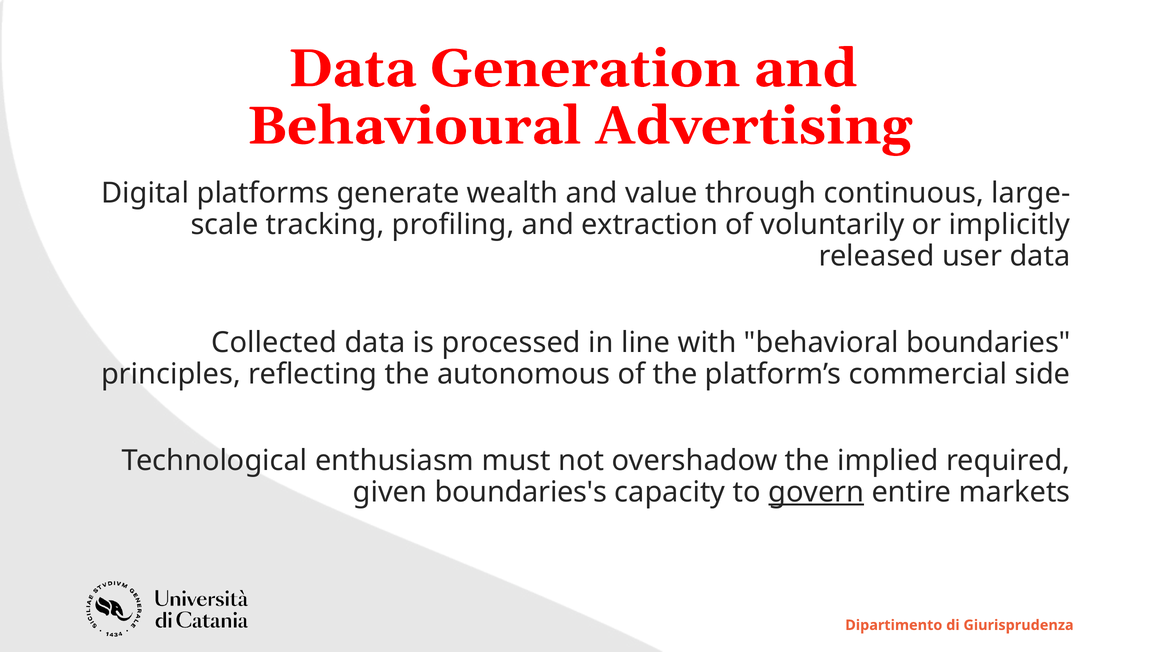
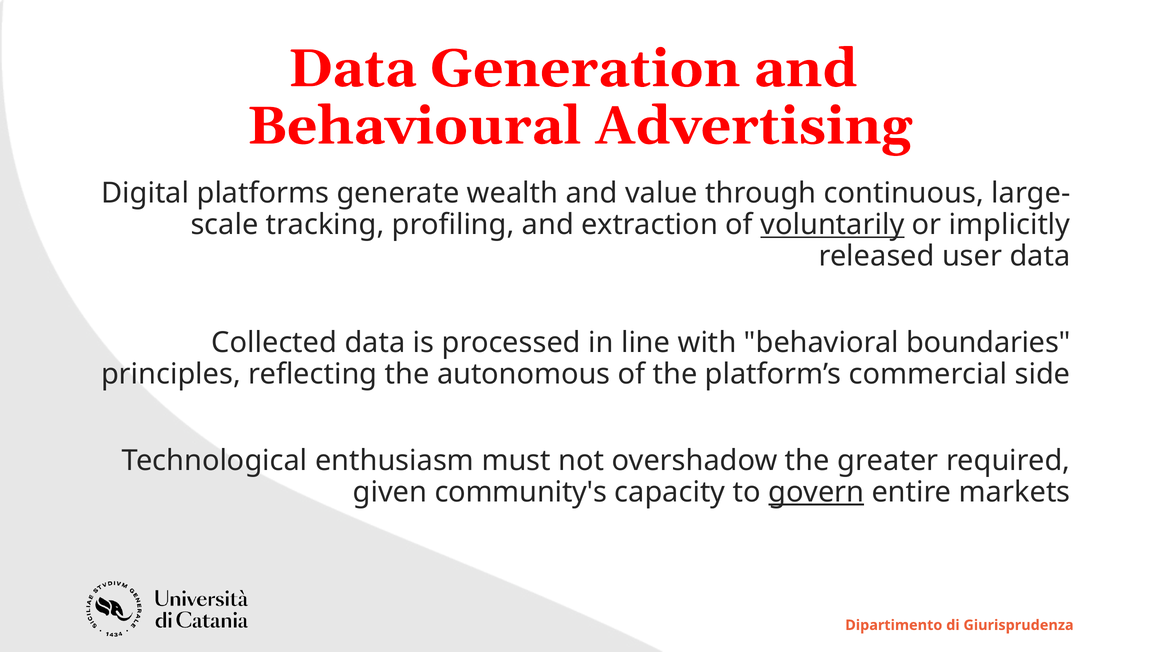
voluntarily underline: none -> present
implied: implied -> greater
boundaries's: boundaries's -> community's
